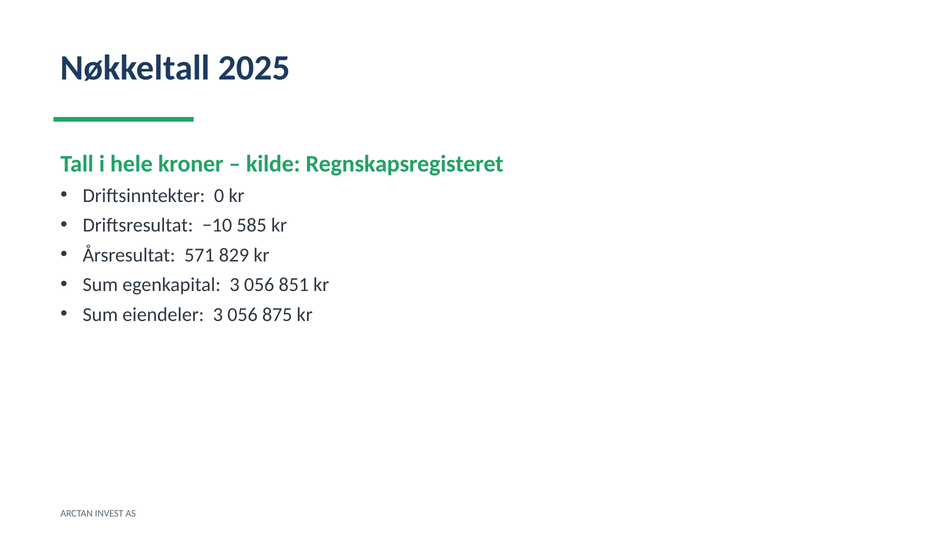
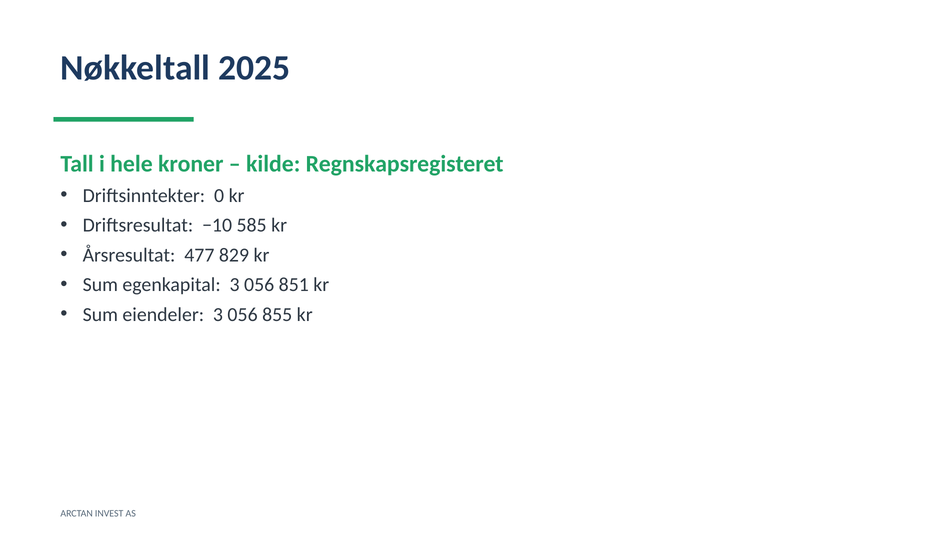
571: 571 -> 477
875: 875 -> 855
